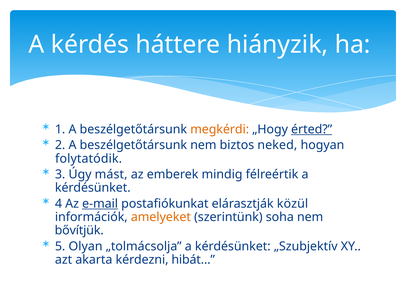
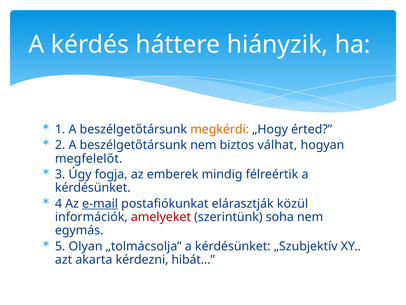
érted underline: present -> none
neked: neked -> válhat
folytatódik: folytatódik -> megfelelőt
mást: mást -> fogja
amelyeket colour: orange -> red
bővítjük: bővítjük -> egymás
